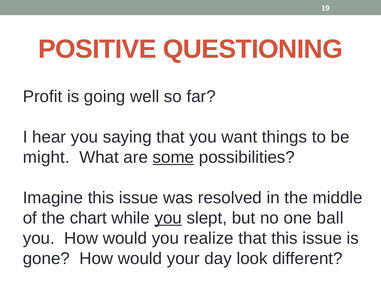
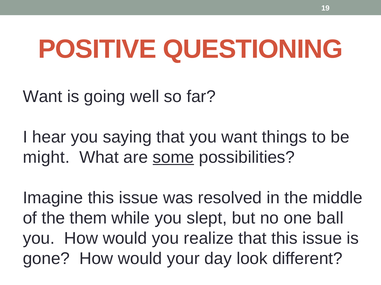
Profit at (43, 97): Profit -> Want
chart: chart -> them
you at (168, 219) underline: present -> none
